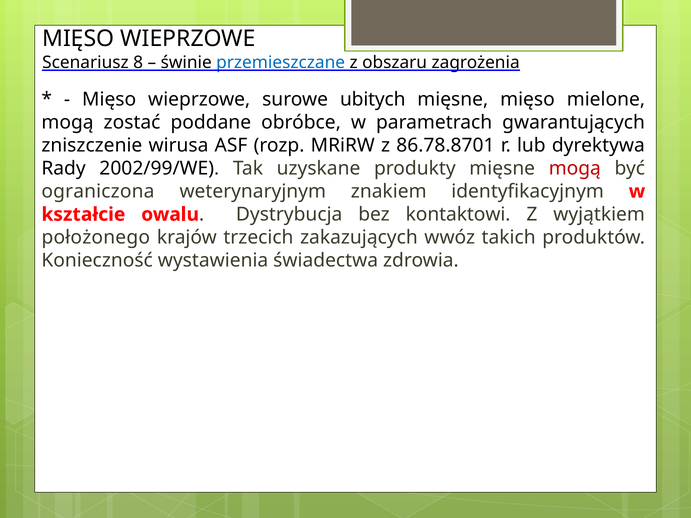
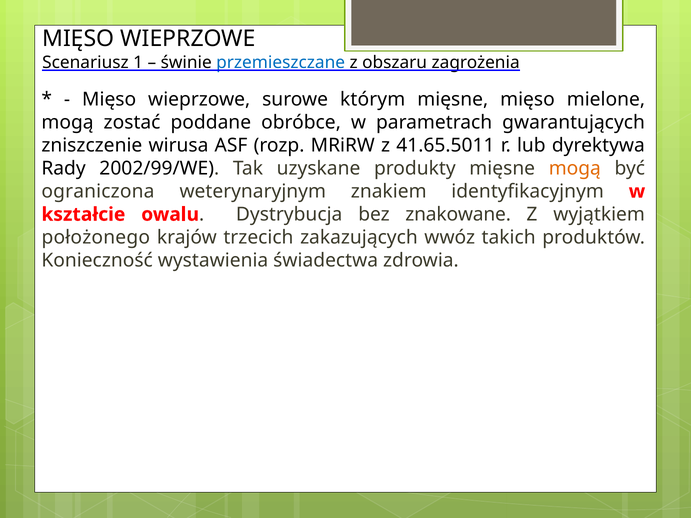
8: 8 -> 1
ubitych: ubitych -> którym
86.78.8701: 86.78.8701 -> 41.65.5011
mogą at (575, 168) colour: red -> orange
kontaktowi: kontaktowi -> znakowane
